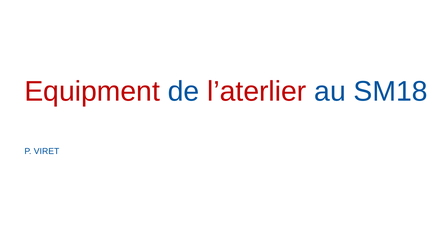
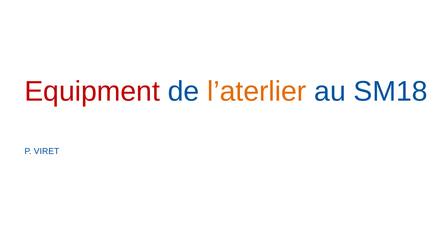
l’aterlier colour: red -> orange
